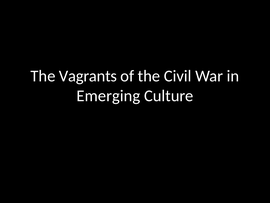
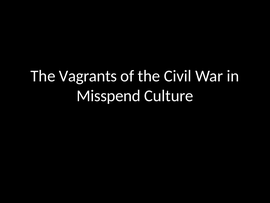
Emerging: Emerging -> Misspend
